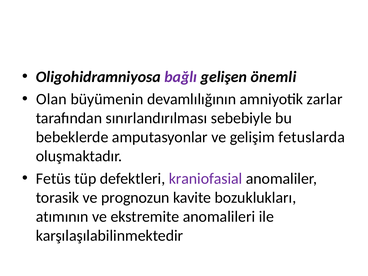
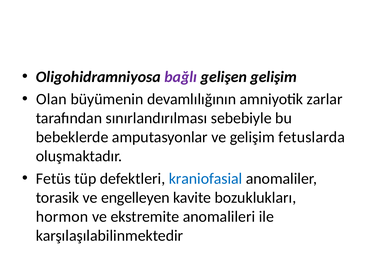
gelişen önemli: önemli -> gelişim
kraniofasial colour: purple -> blue
prognozun: prognozun -> engelleyen
atımının: atımının -> hormon
